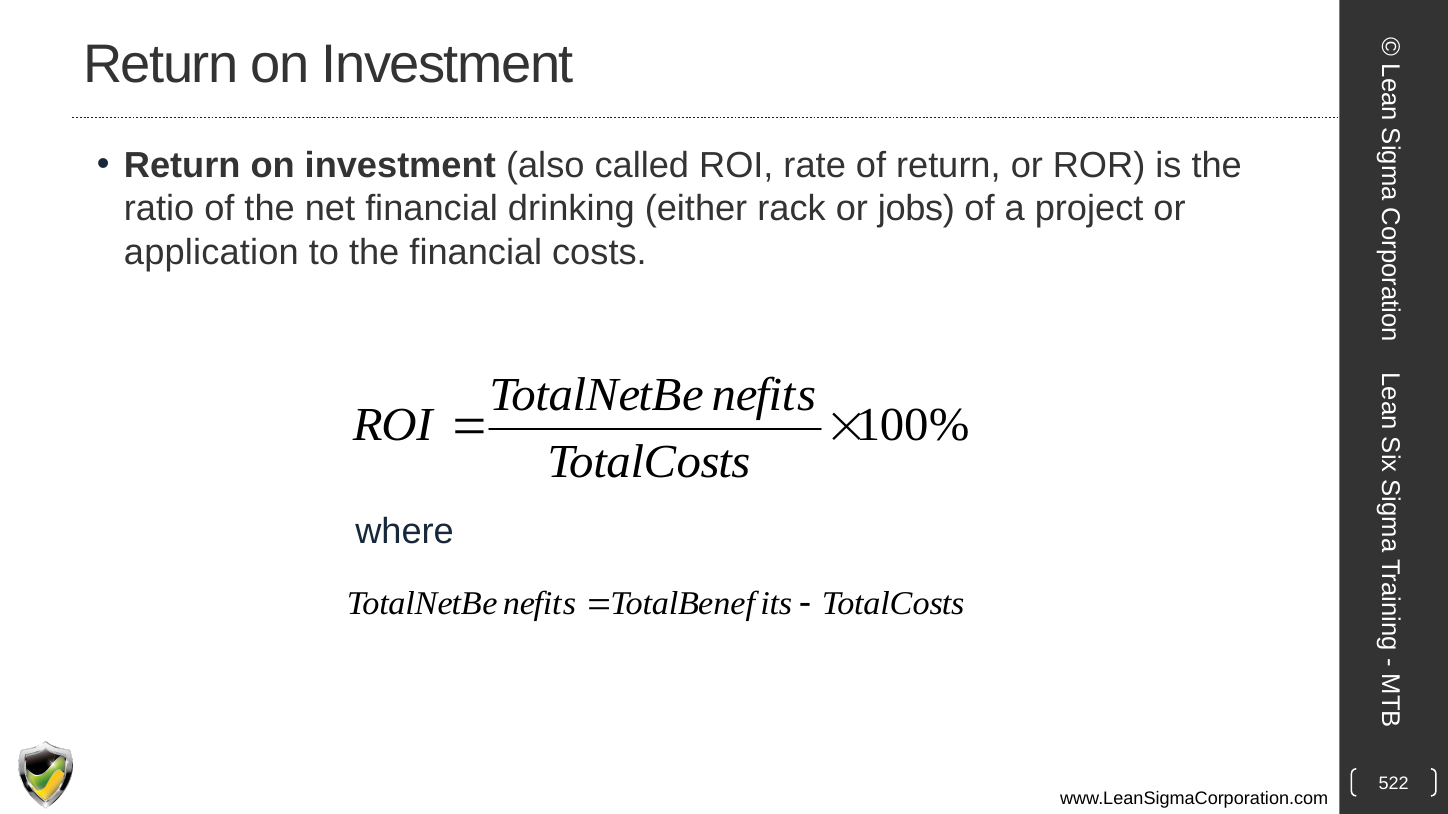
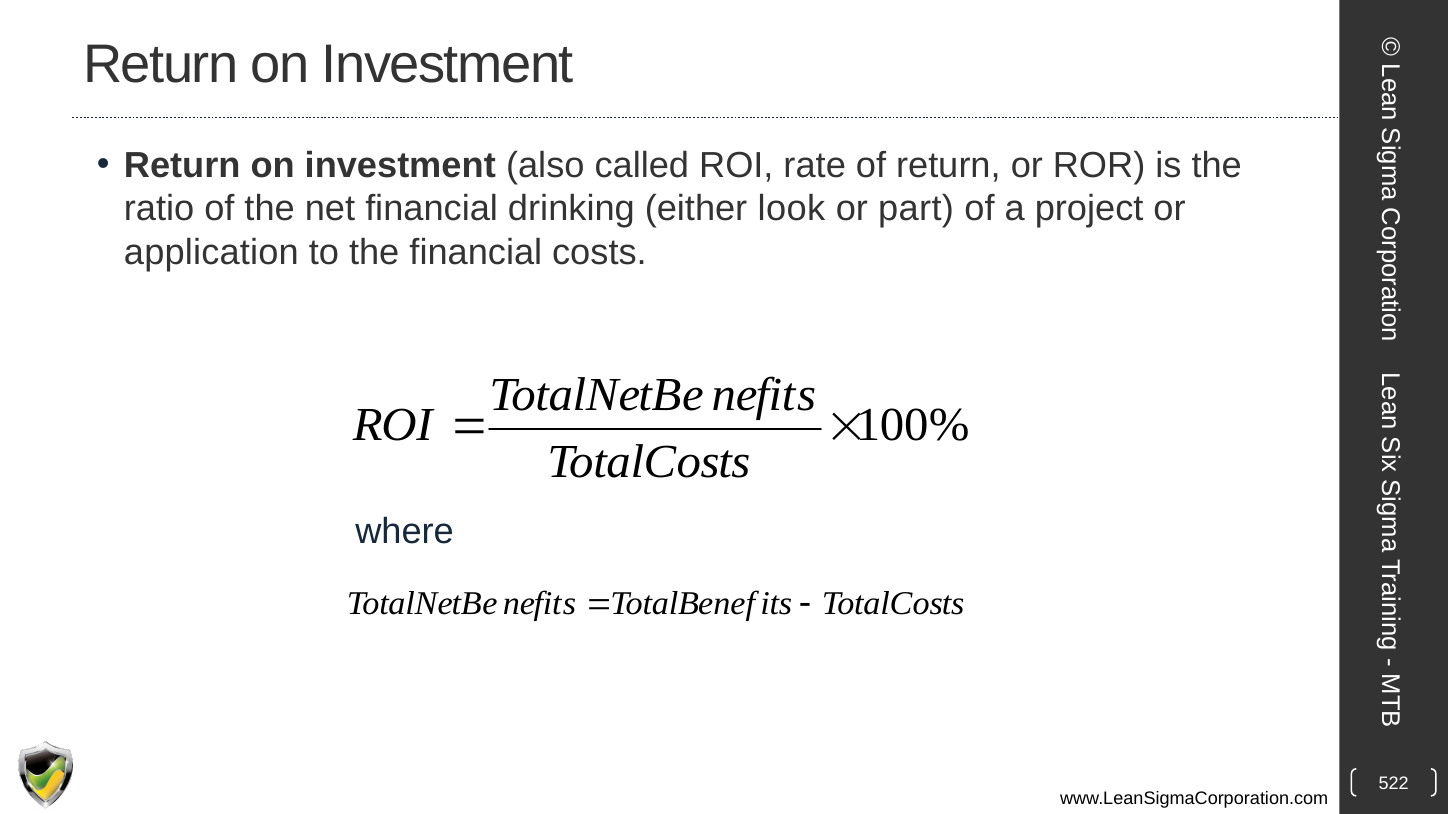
rack: rack -> look
jobs: jobs -> part
